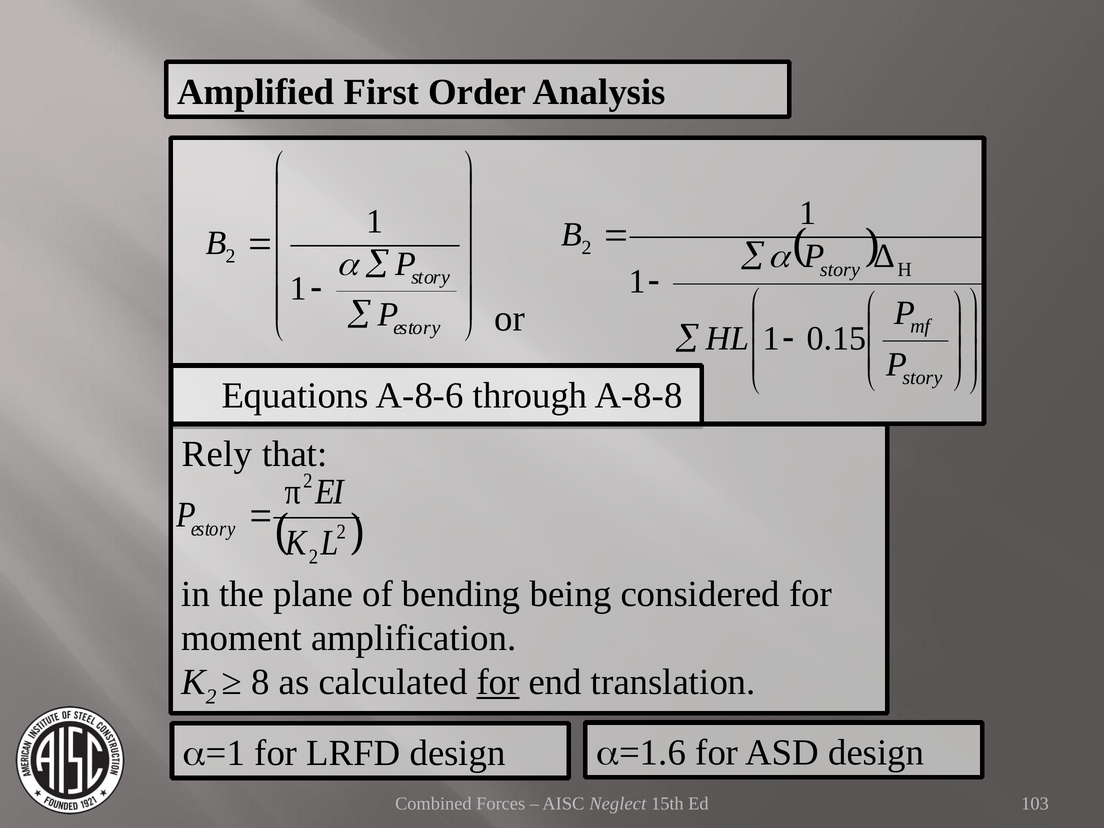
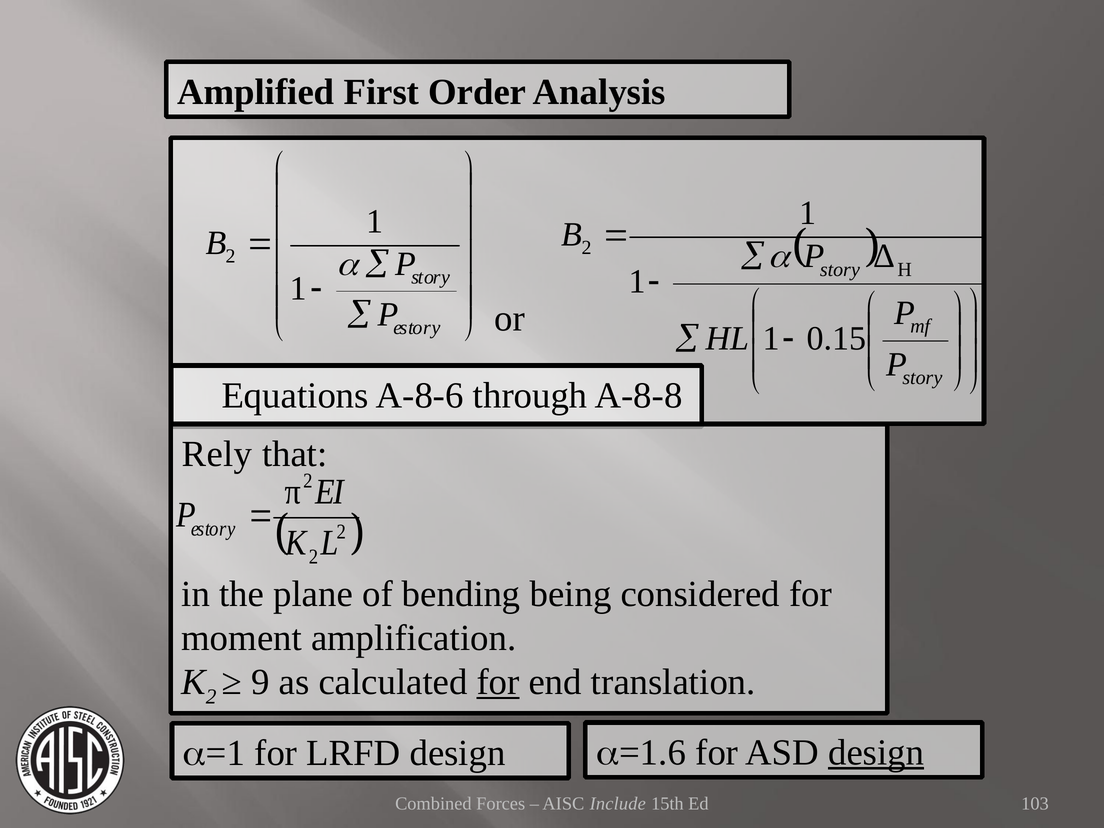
8: 8 -> 9
design at (876, 753) underline: none -> present
Neglect: Neglect -> Include
